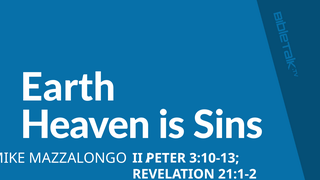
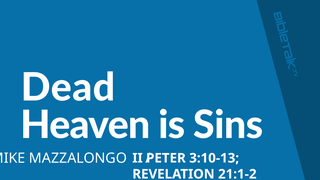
Earth: Earth -> Dead
